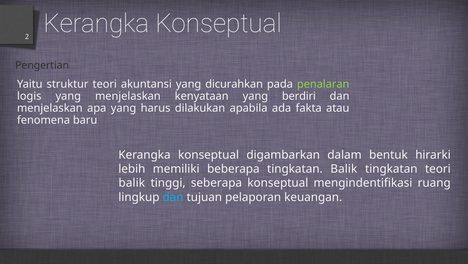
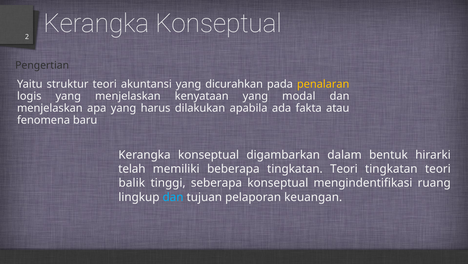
penalaran colour: light green -> yellow
berdiri: berdiri -> modal
lebih: lebih -> telah
beberapa tingkatan Balik: Balik -> Teori
